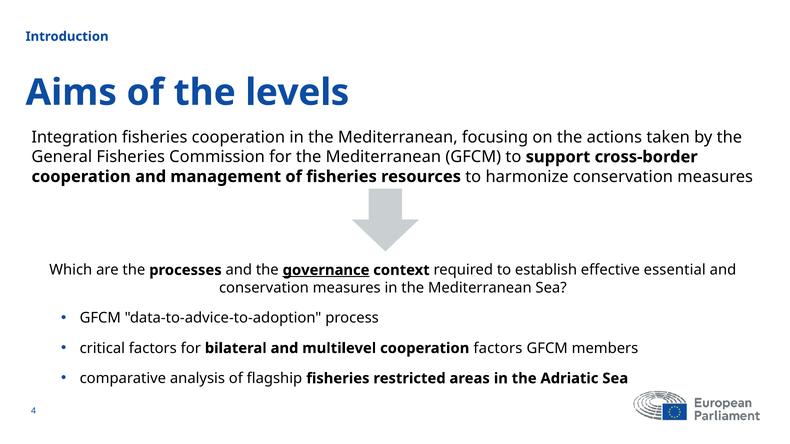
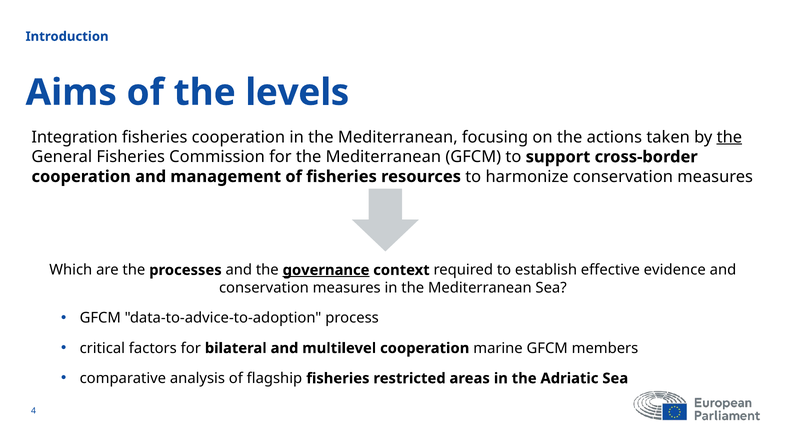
the at (729, 137) underline: none -> present
essential: essential -> evidence
cooperation factors: factors -> marine
